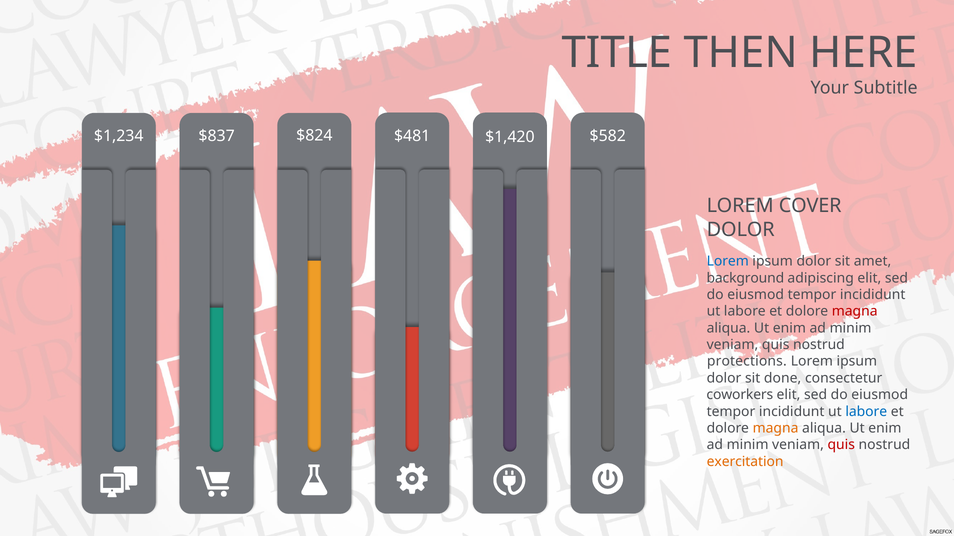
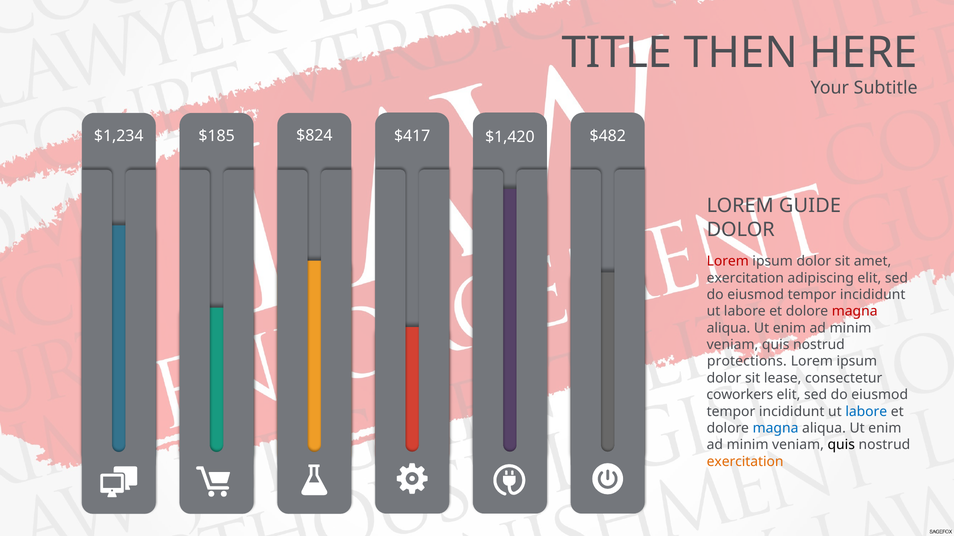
$837: $837 -> $185
$481: $481 -> $417
$582: $582 -> $482
COVER: COVER -> GUIDE
Lorem at (728, 262) colour: blue -> red
background at (745, 278): background -> exercitation
done: done -> lease
magna at (776, 429) colour: orange -> blue
quis at (841, 445) colour: red -> black
